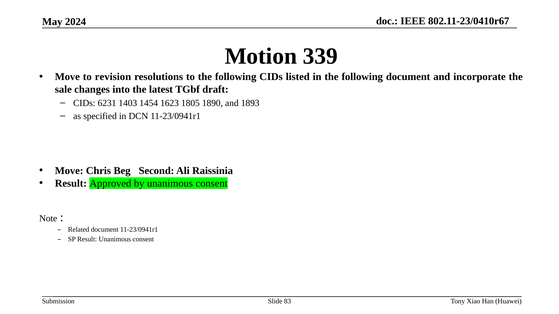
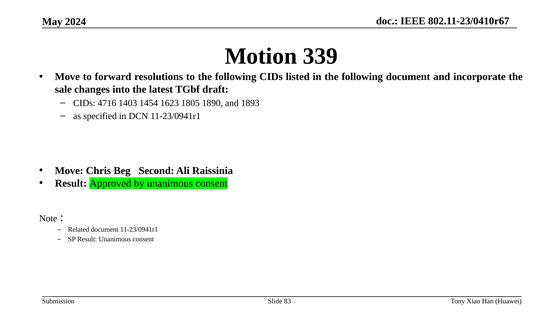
revision: revision -> forward
6231: 6231 -> 4716
